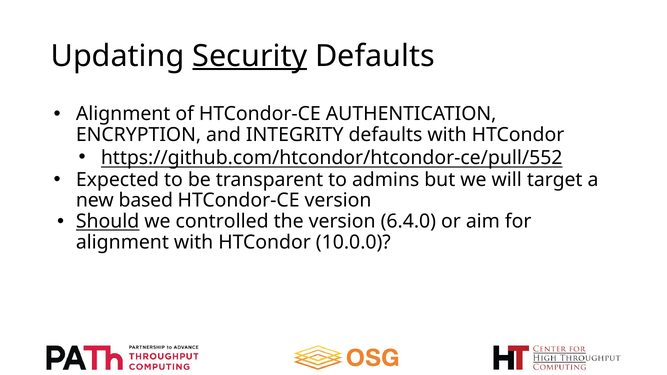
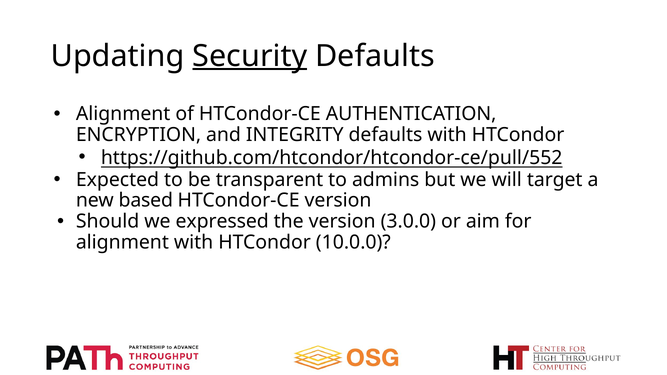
Should underline: present -> none
controlled: controlled -> expressed
6.4.0: 6.4.0 -> 3.0.0
